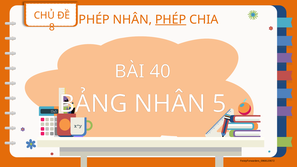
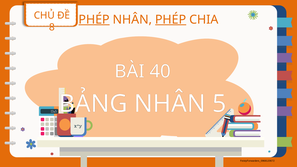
PHÉP at (94, 20) underline: none -> present
